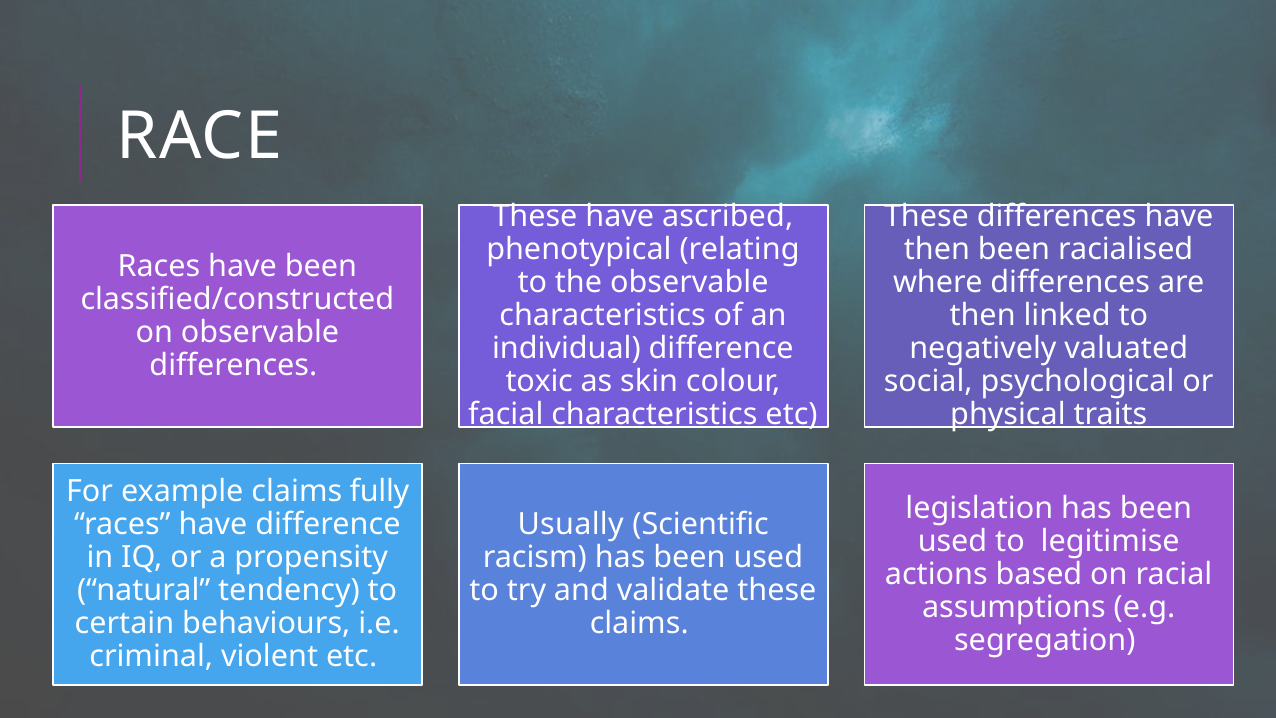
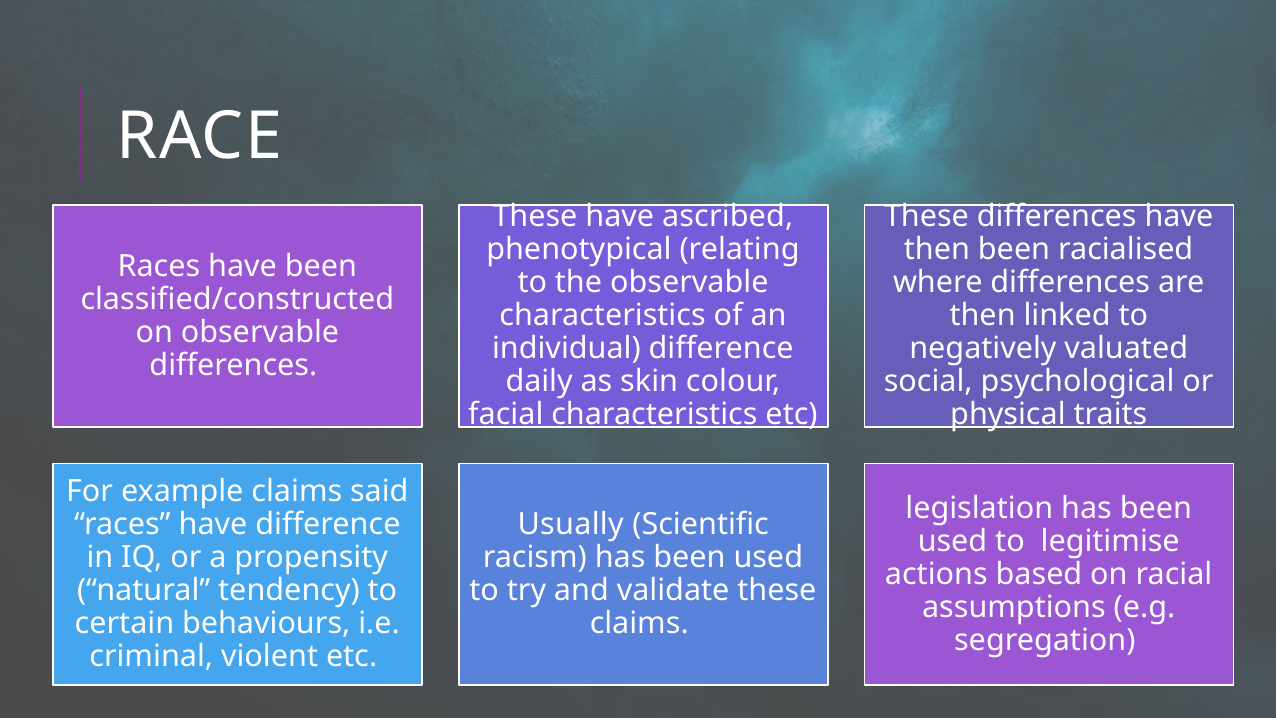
toxic: toxic -> daily
fully: fully -> said
